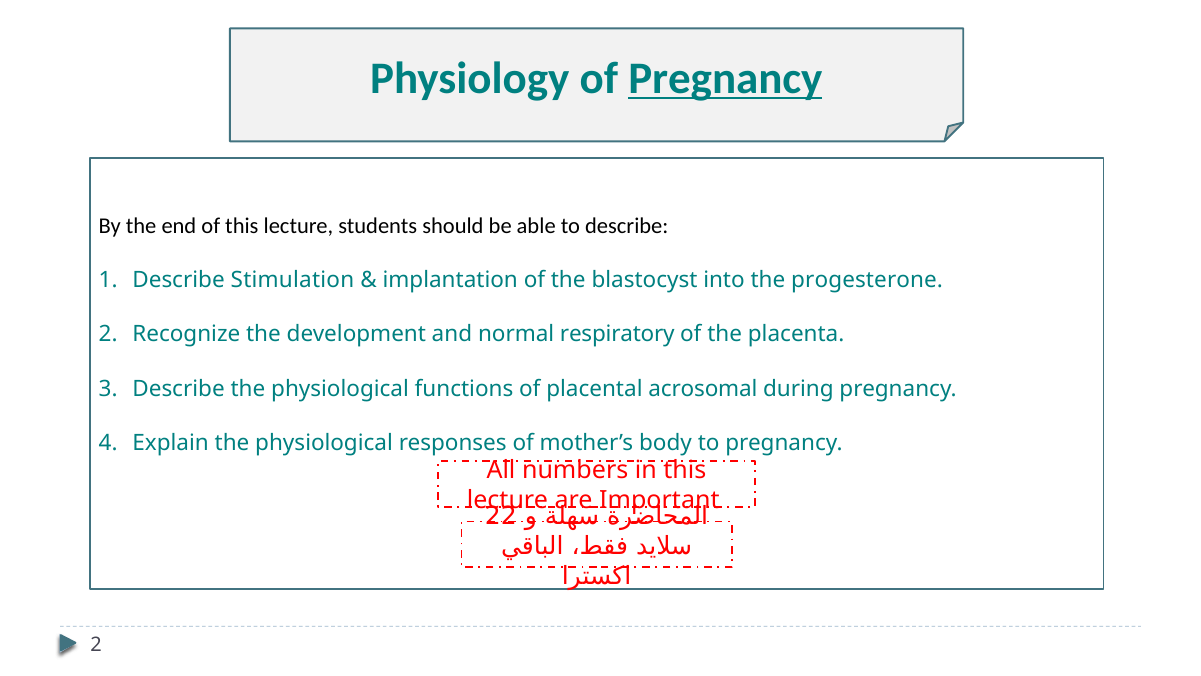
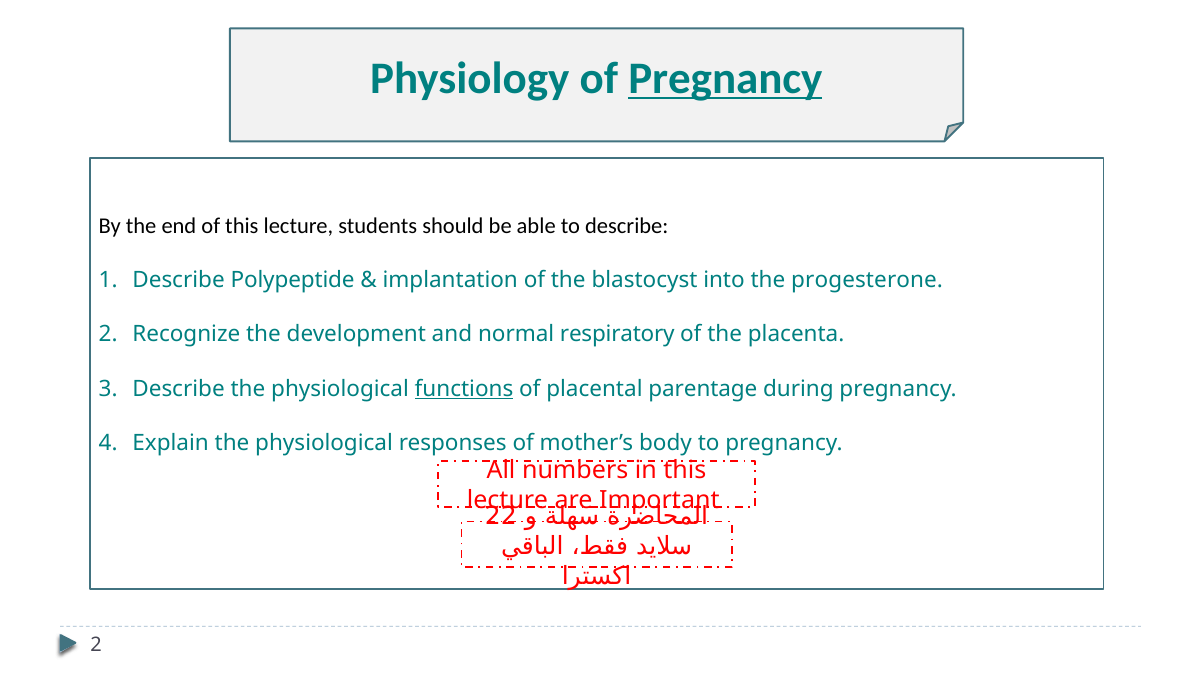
Stimulation: Stimulation -> Polypeptide
functions underline: none -> present
acrosomal: acrosomal -> parentage
